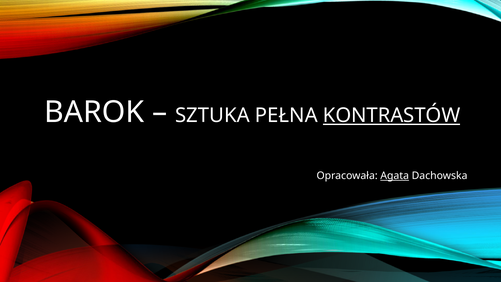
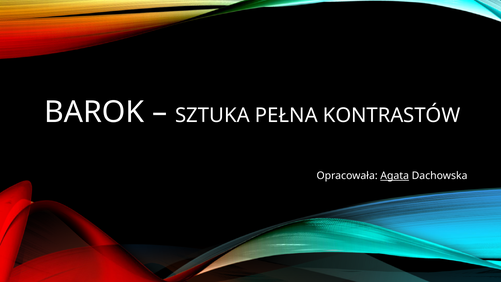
KONTRASTÓW underline: present -> none
